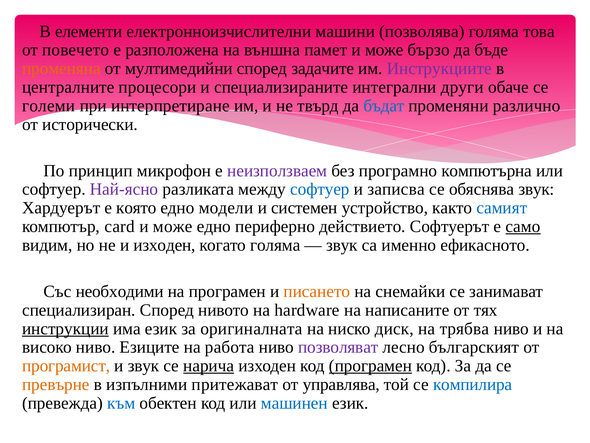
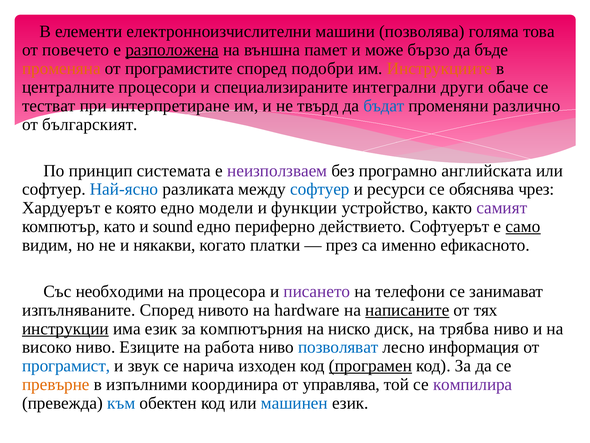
разположена underline: none -> present
мултимедийни: мултимедийни -> програмистите
задачите: задачите -> подобри
Инструкциите colour: purple -> orange
големи: големи -> тестват
исторически: исторически -> българският
микрофон: микрофон -> системата
компютърна: компютърна -> английската
Най-ясно colour: purple -> blue
записва: записва -> ресурси
обяснява звук: звук -> чрез
системен: системен -> функции
самият colour: blue -> purple
card: card -> като
може at (173, 226): може -> sound
и изходен: изходен -> някакви
когато голяма: голяма -> платки
звук at (342, 245): звук -> през
на програмен: програмен -> процесора
писането colour: orange -> purple
снемайки: снемайки -> телефони
специализиран: специализиран -> изпълняваните
написаните underline: none -> present
оригиналната: оригиналната -> компютърния
позволяват colour: purple -> blue
българският: българският -> информация
програмист colour: orange -> blue
нарича underline: present -> none
притежават: притежават -> координира
компилира colour: blue -> purple
